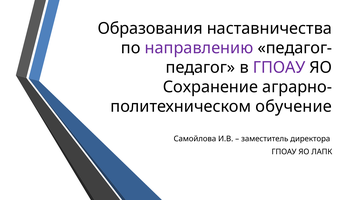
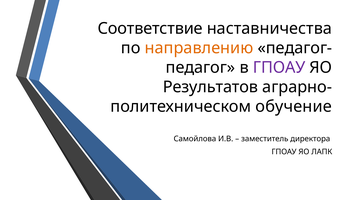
Образования: Образования -> Соответствие
направлению colour: purple -> orange
Сохранение: Сохранение -> Результатов
